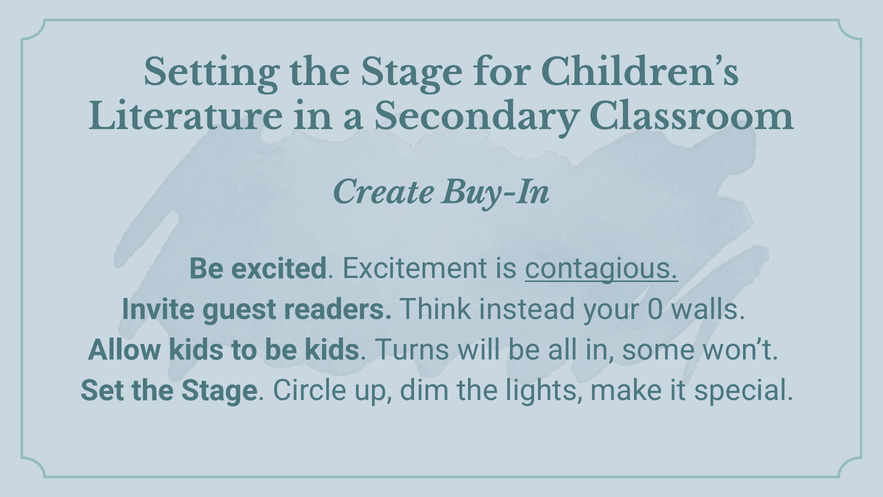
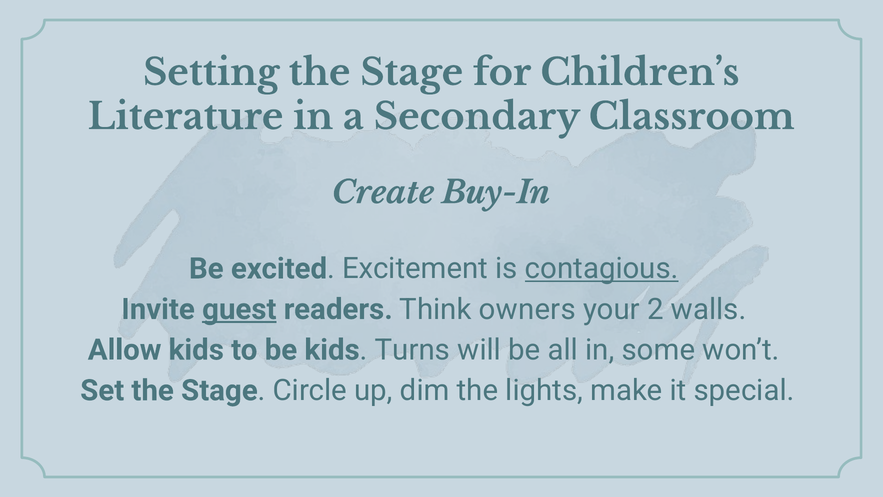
guest underline: none -> present
instead: instead -> owners
0: 0 -> 2
